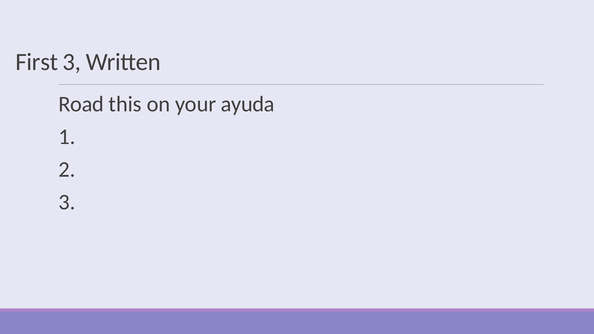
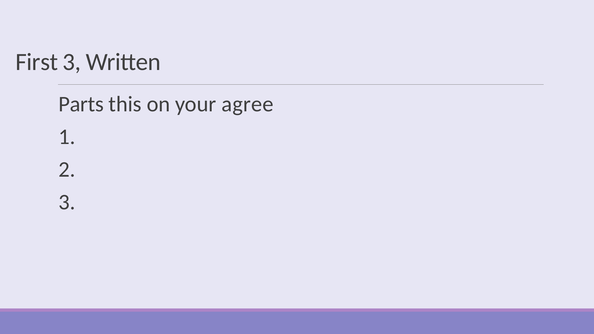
Road: Road -> Parts
ayuda: ayuda -> agree
